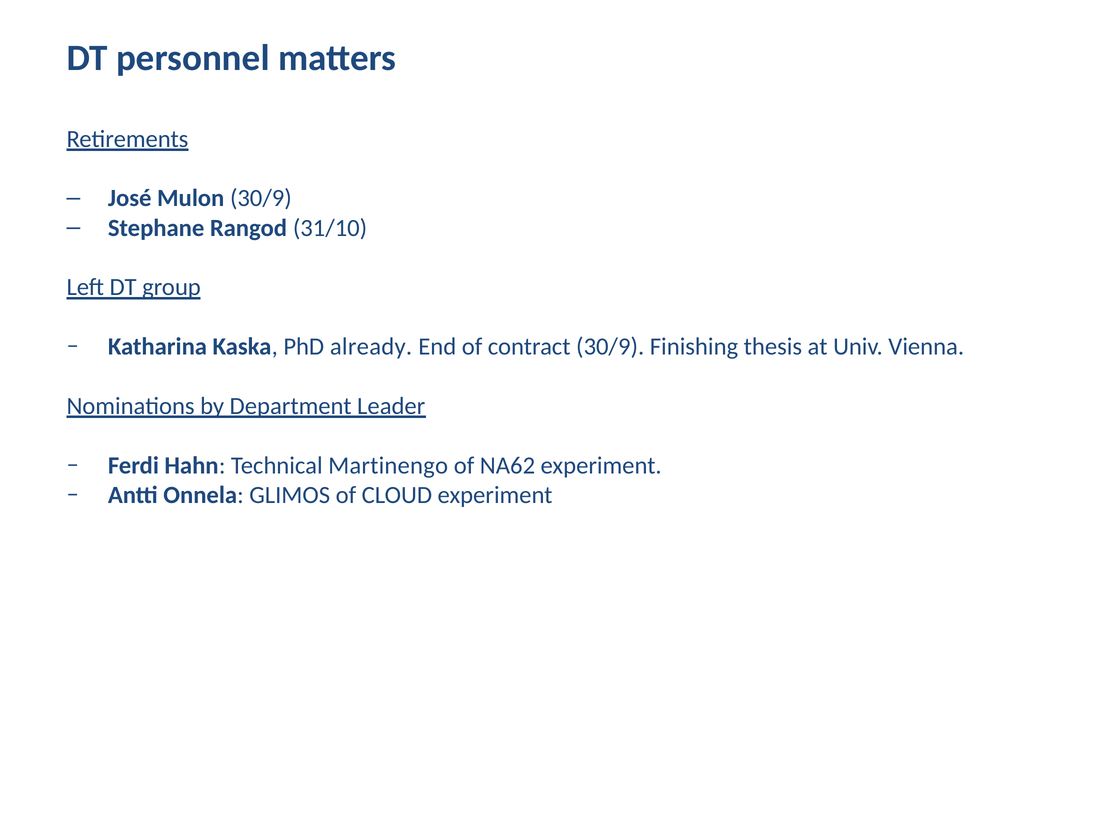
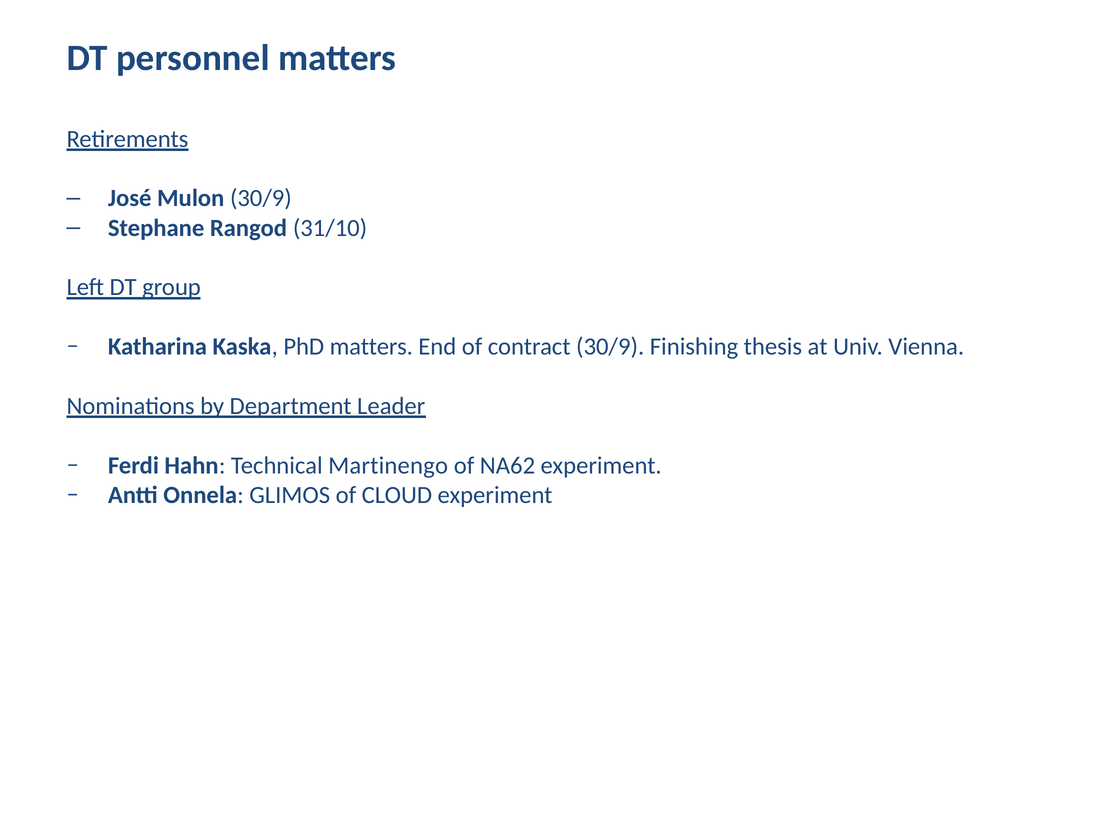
PhD already: already -> matters
